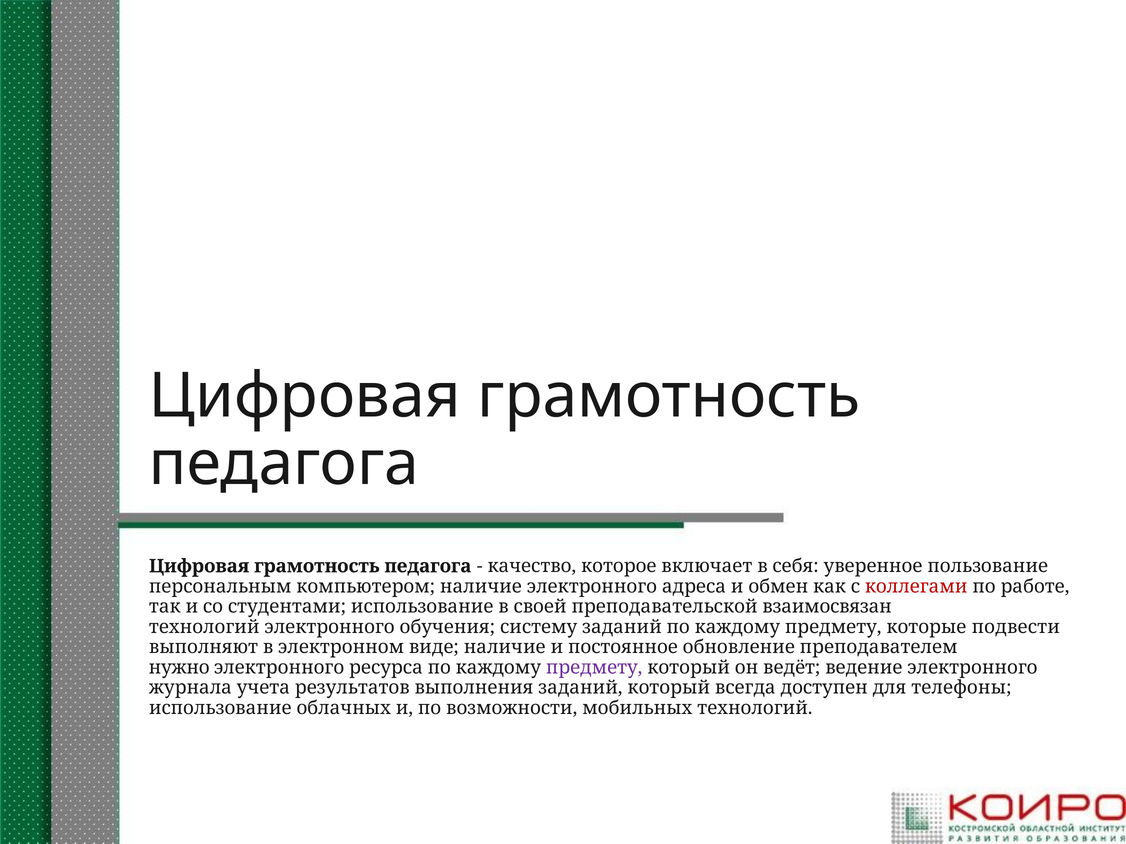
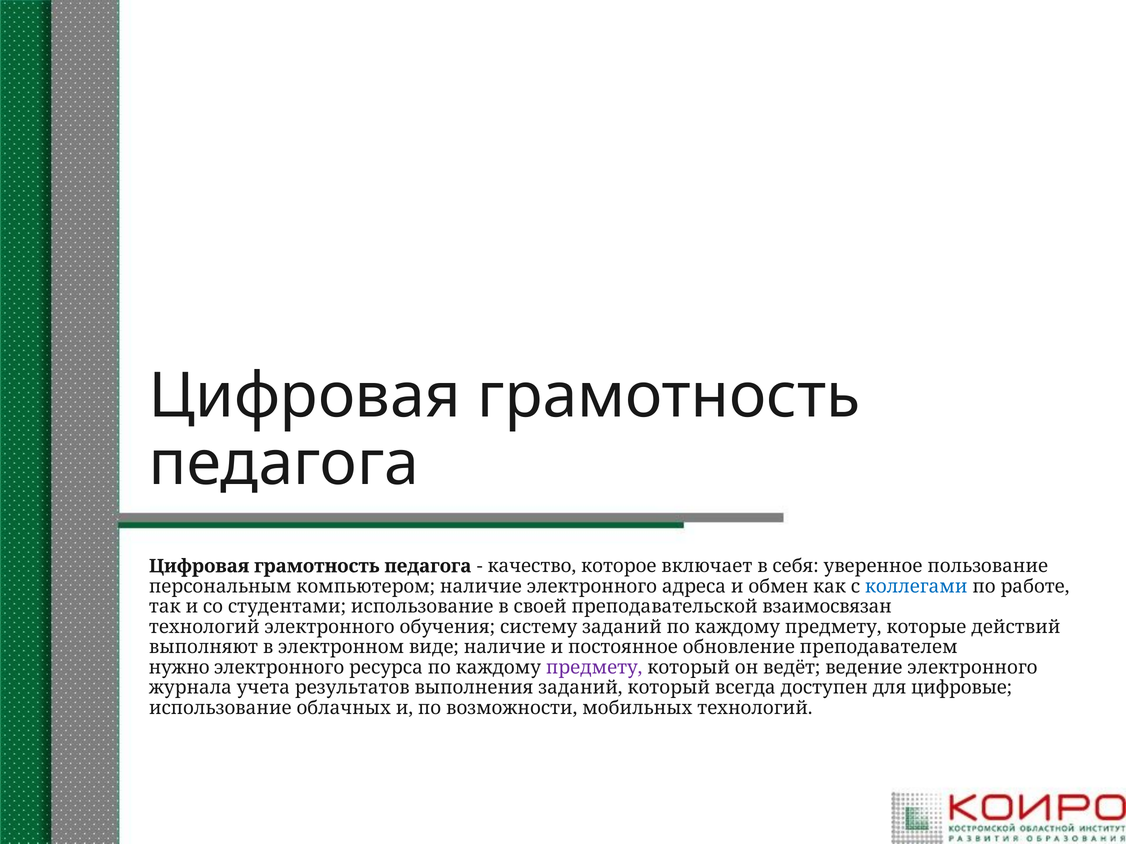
коллегами colour: red -> blue
подвести: подвести -> действий
телефоны: телефоны -> цифровые
